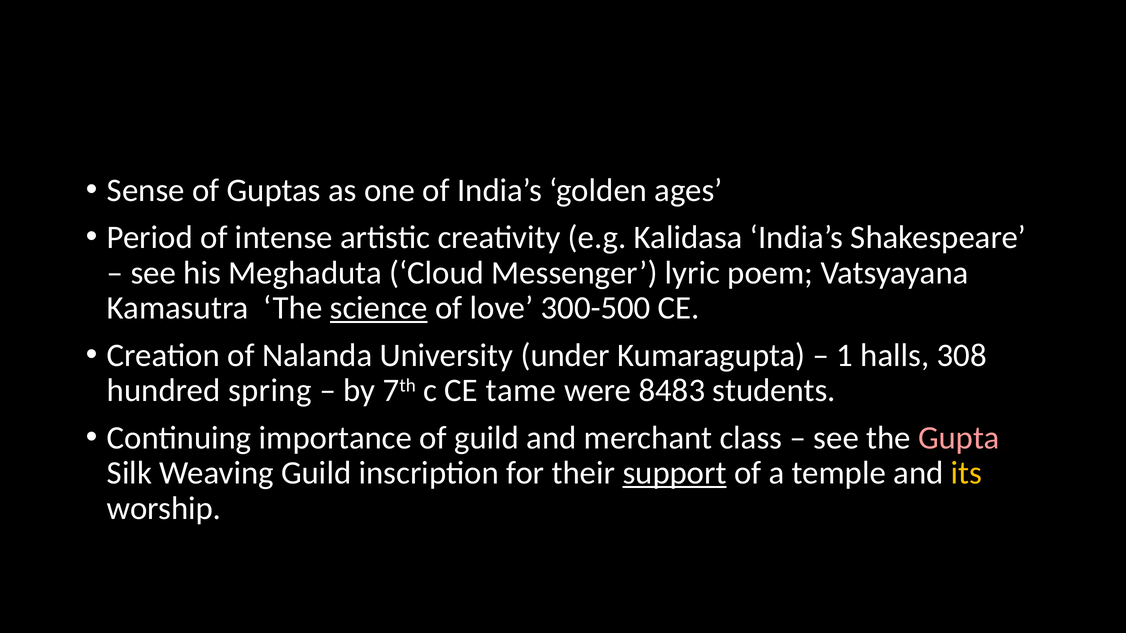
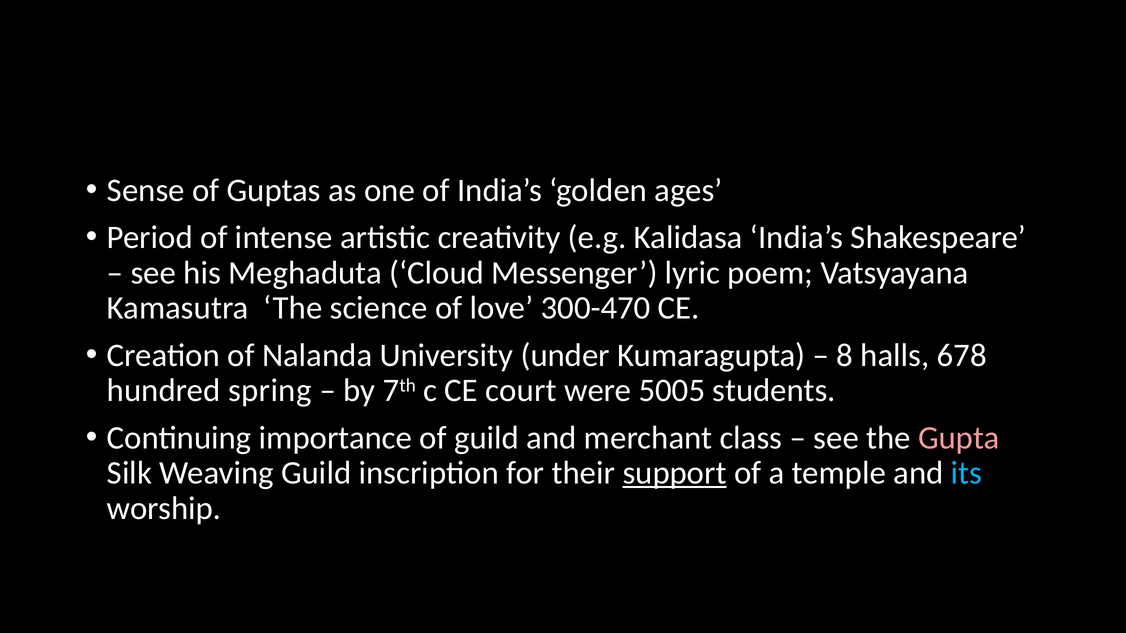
science underline: present -> none
300-500: 300-500 -> 300-470
1: 1 -> 8
308: 308 -> 678
tame: tame -> court
8483: 8483 -> 5005
its colour: yellow -> light blue
